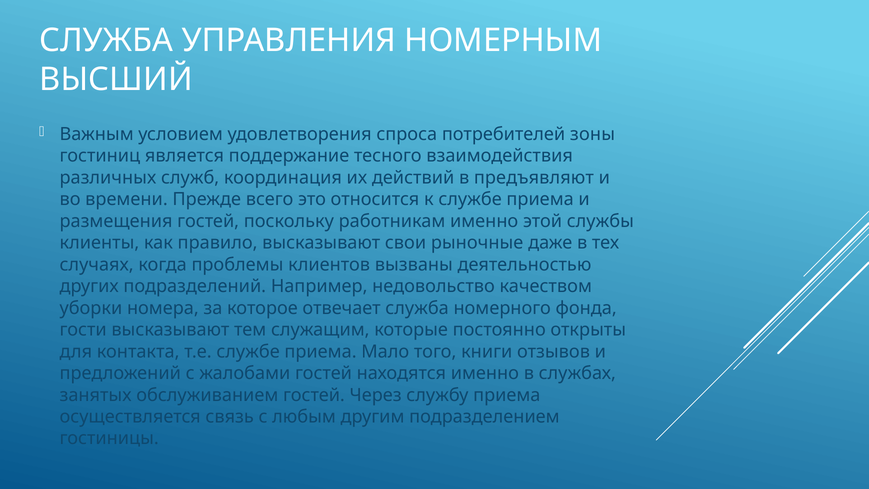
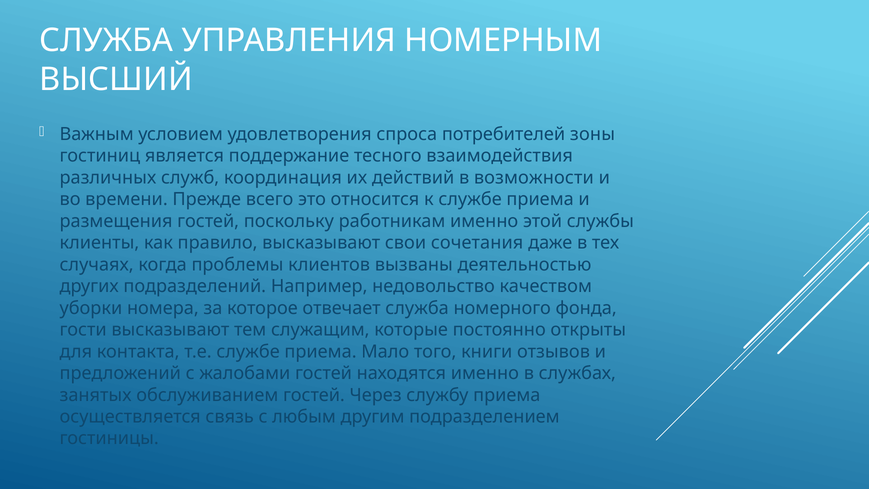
предъявляют: предъявляют -> возможности
рыночные: рыночные -> сочетания
